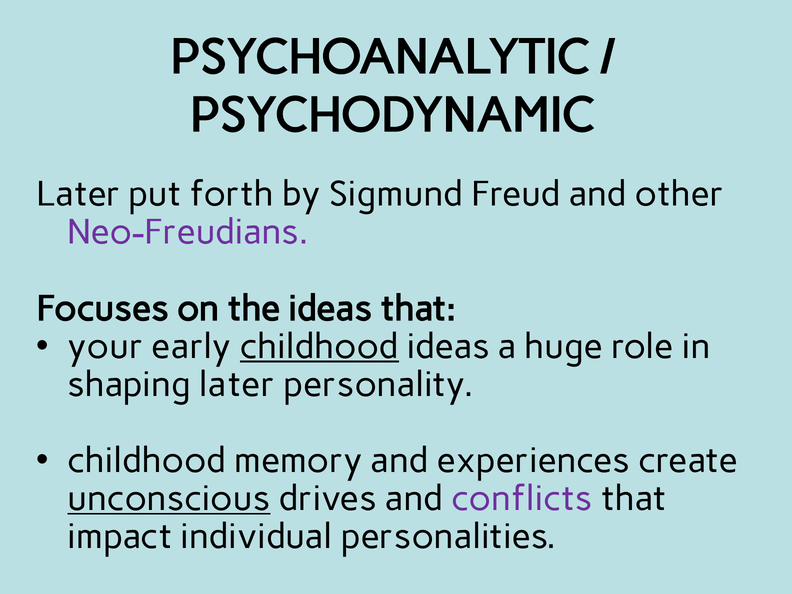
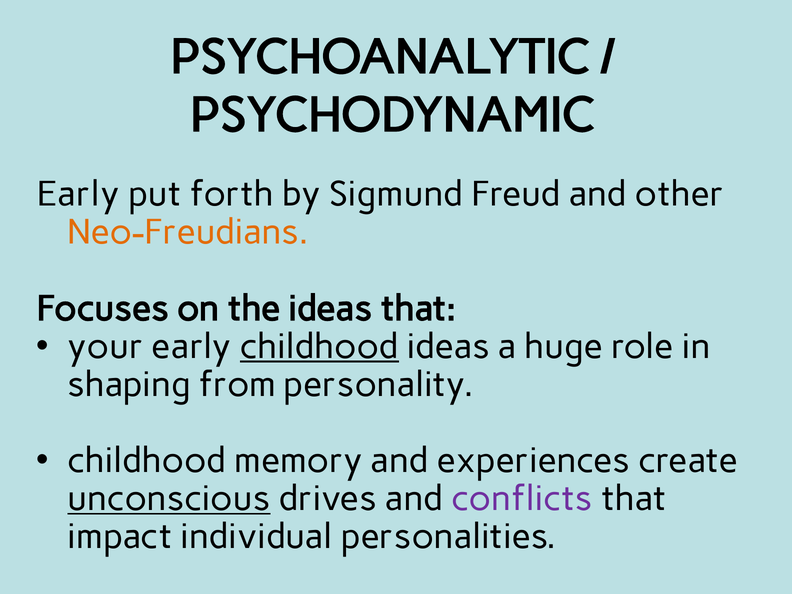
Later at (78, 194): Later -> Early
Neo-Freudians colour: purple -> orange
shaping later: later -> from
